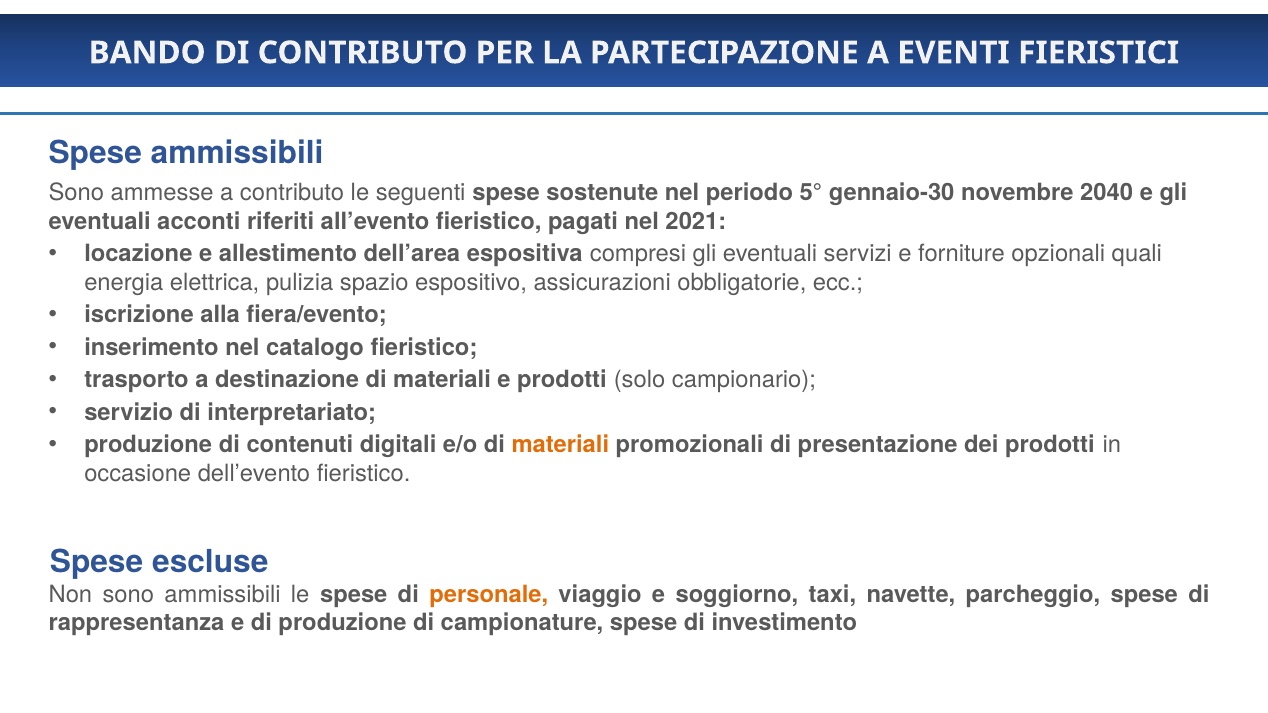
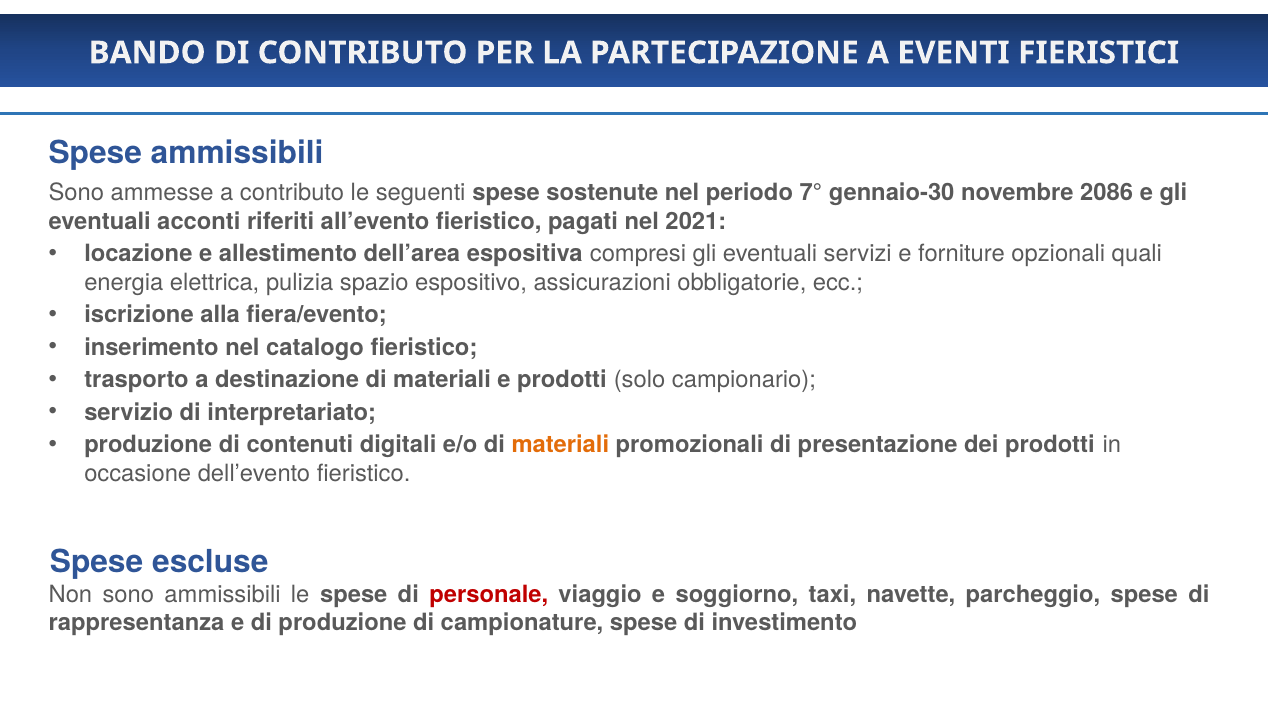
5°: 5° -> 7°
2040: 2040 -> 2086
personale colour: orange -> red
